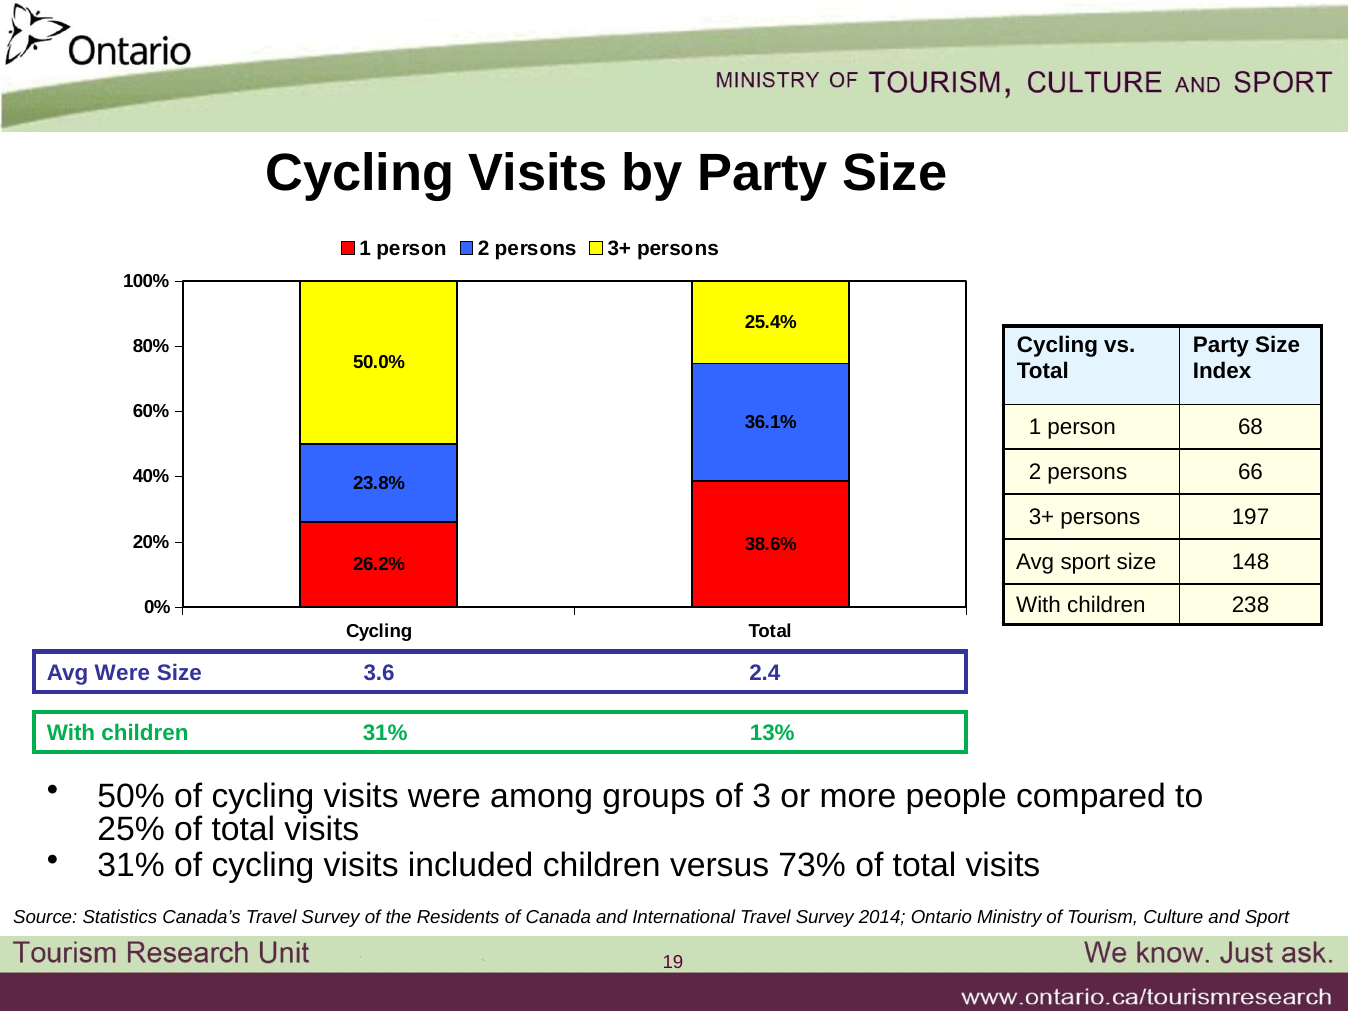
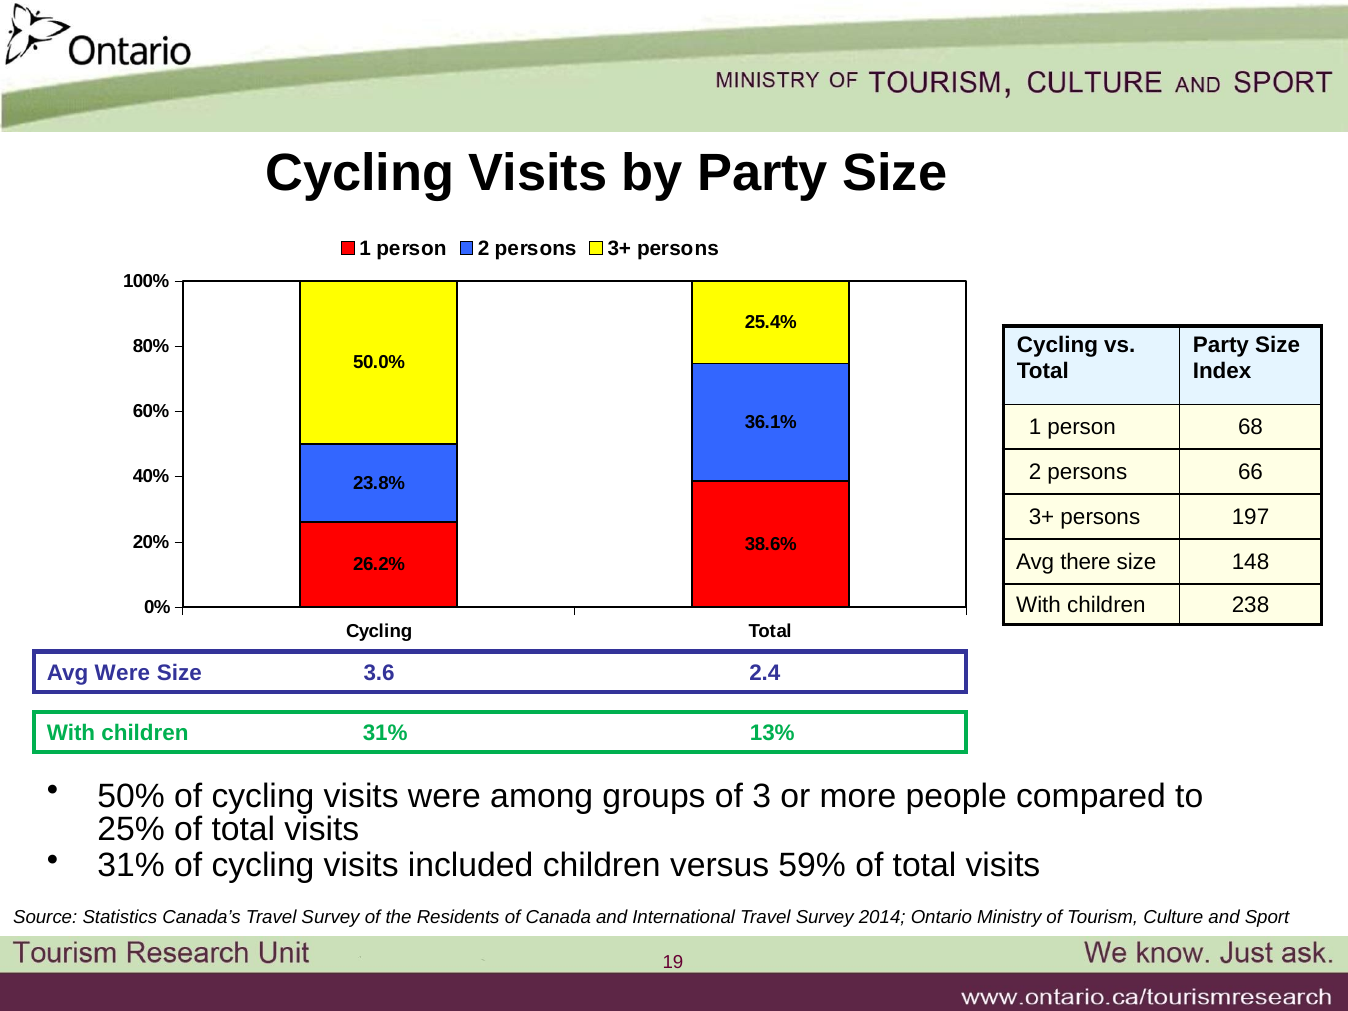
Avg sport: sport -> there
73%: 73% -> 59%
